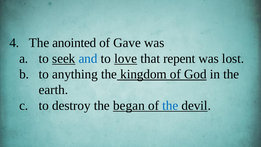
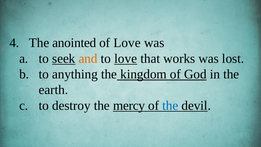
of Gave: Gave -> Love
and colour: blue -> orange
repent: repent -> works
began: began -> mercy
